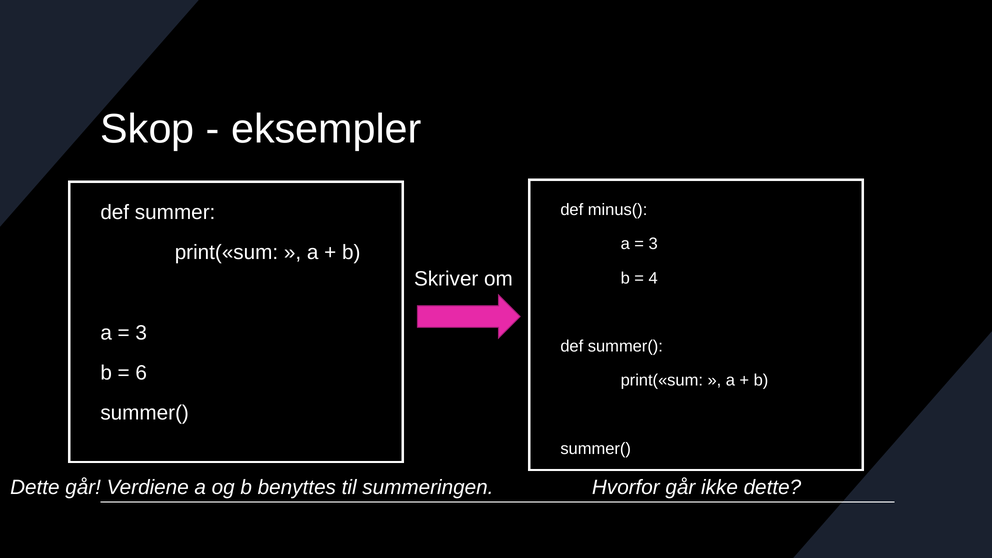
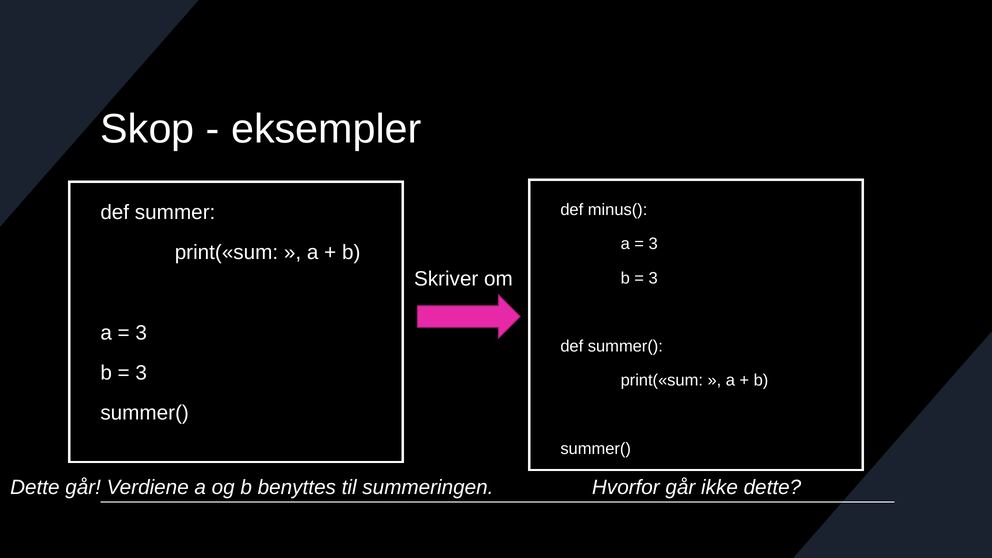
4 at (653, 278): 4 -> 3
6 at (141, 373): 6 -> 3
